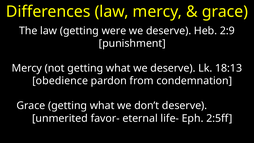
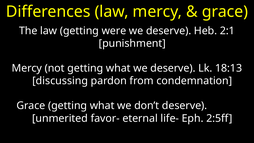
2:9: 2:9 -> 2:1
obedience: obedience -> discussing
